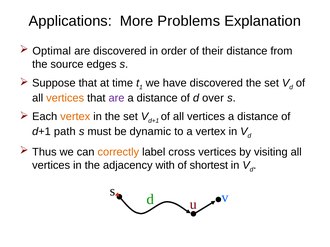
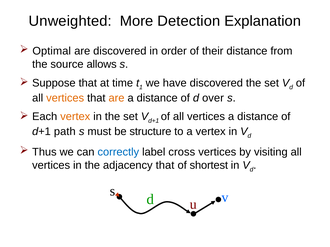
Applications: Applications -> Unweighted
Problems: Problems -> Detection
edges: edges -> allows
are at (117, 98) colour: purple -> orange
dynamic: dynamic -> structure
correctly colour: orange -> blue
adjacency with: with -> that
